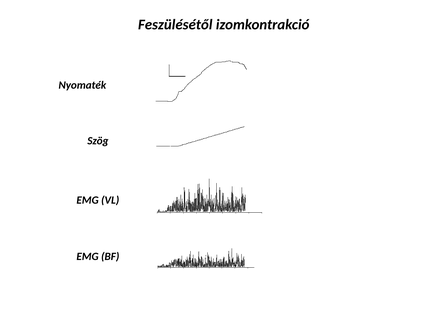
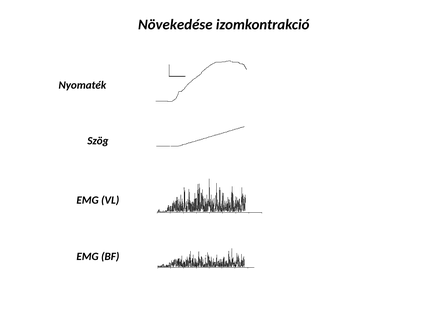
Feszülésétől: Feszülésétől -> Növekedése
